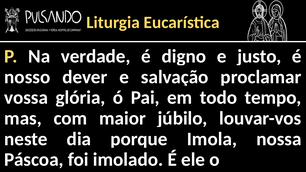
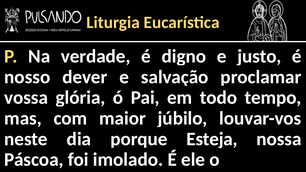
Imola: Imola -> Esteja
